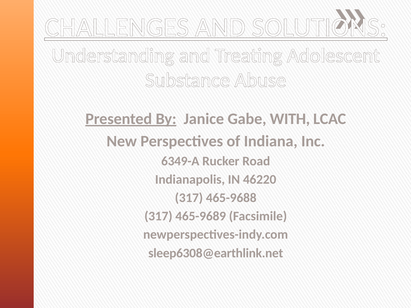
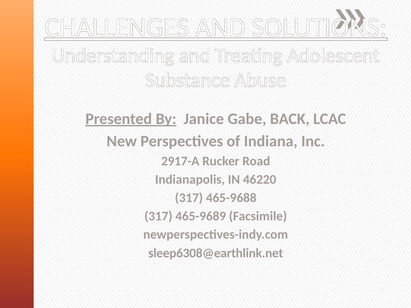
WITH: WITH -> BACK
6349-A: 6349-A -> 2917-A
